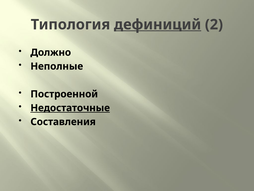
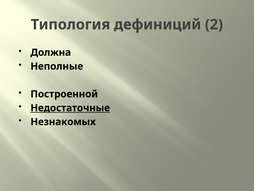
дефиниций underline: present -> none
Должно: Должно -> Должна
Составления: Составления -> Незнакомых
